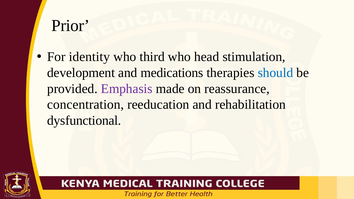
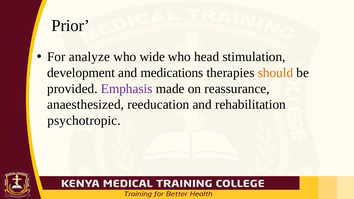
identity: identity -> analyze
third: third -> wide
should colour: blue -> orange
concentration: concentration -> anaesthesized
dysfunctional: dysfunctional -> psychotropic
